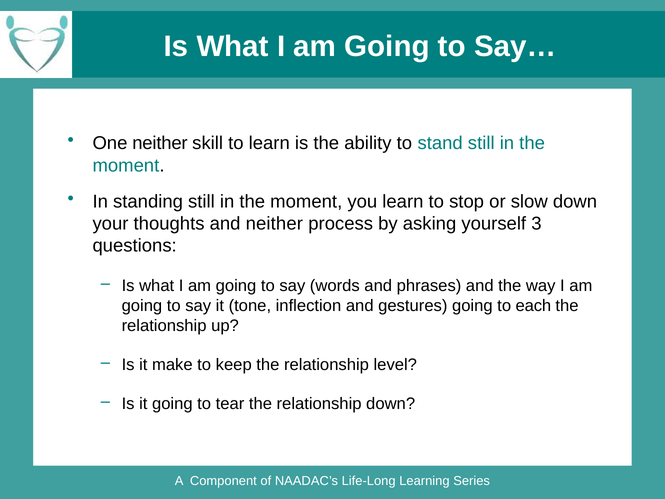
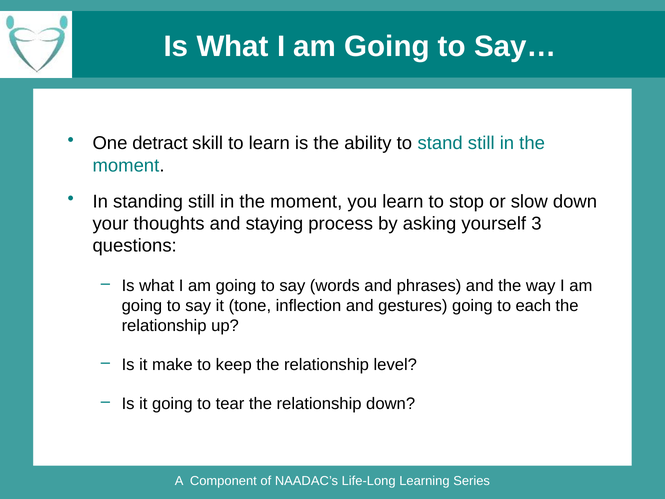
One neither: neither -> detract
and neither: neither -> staying
